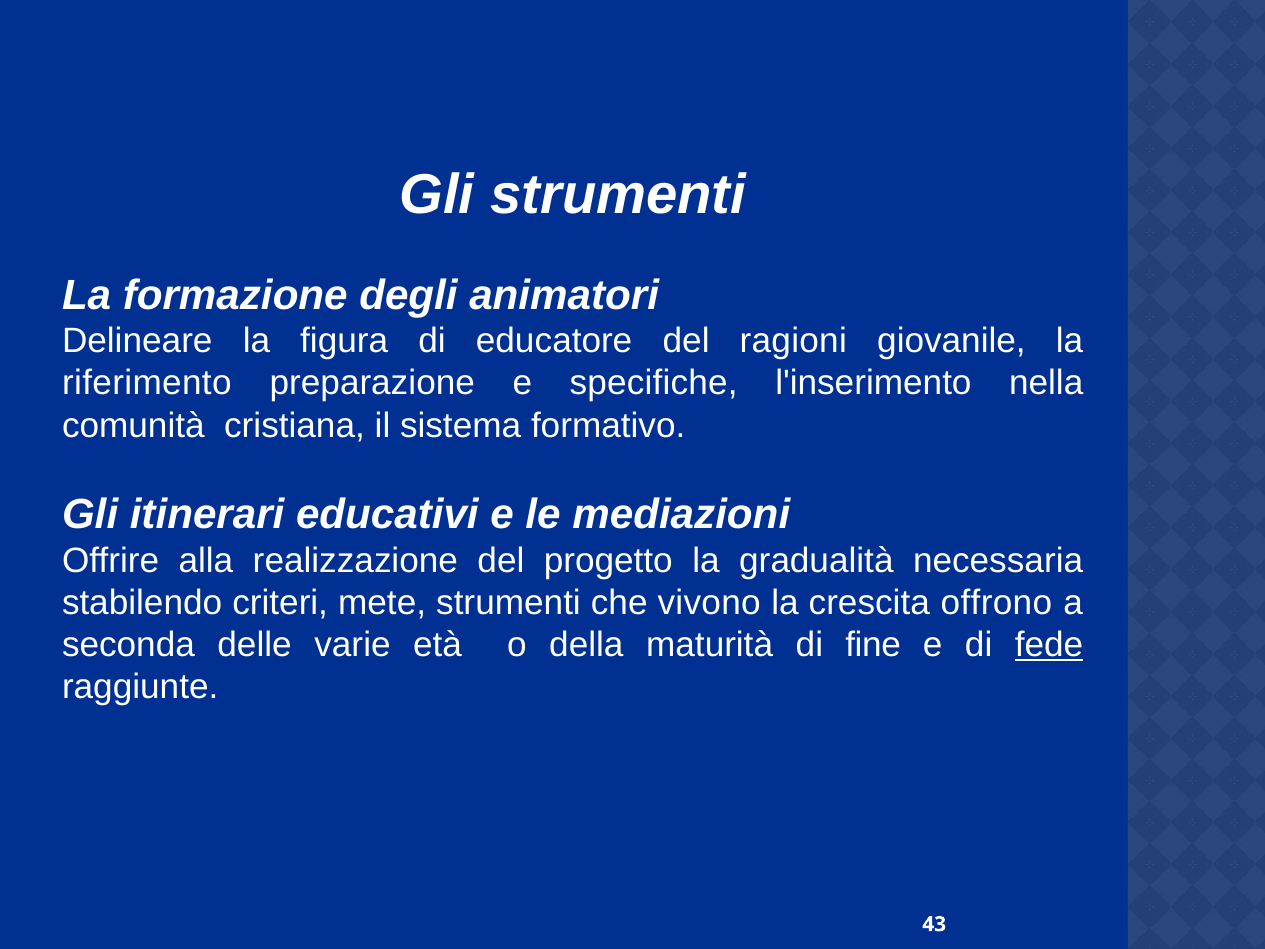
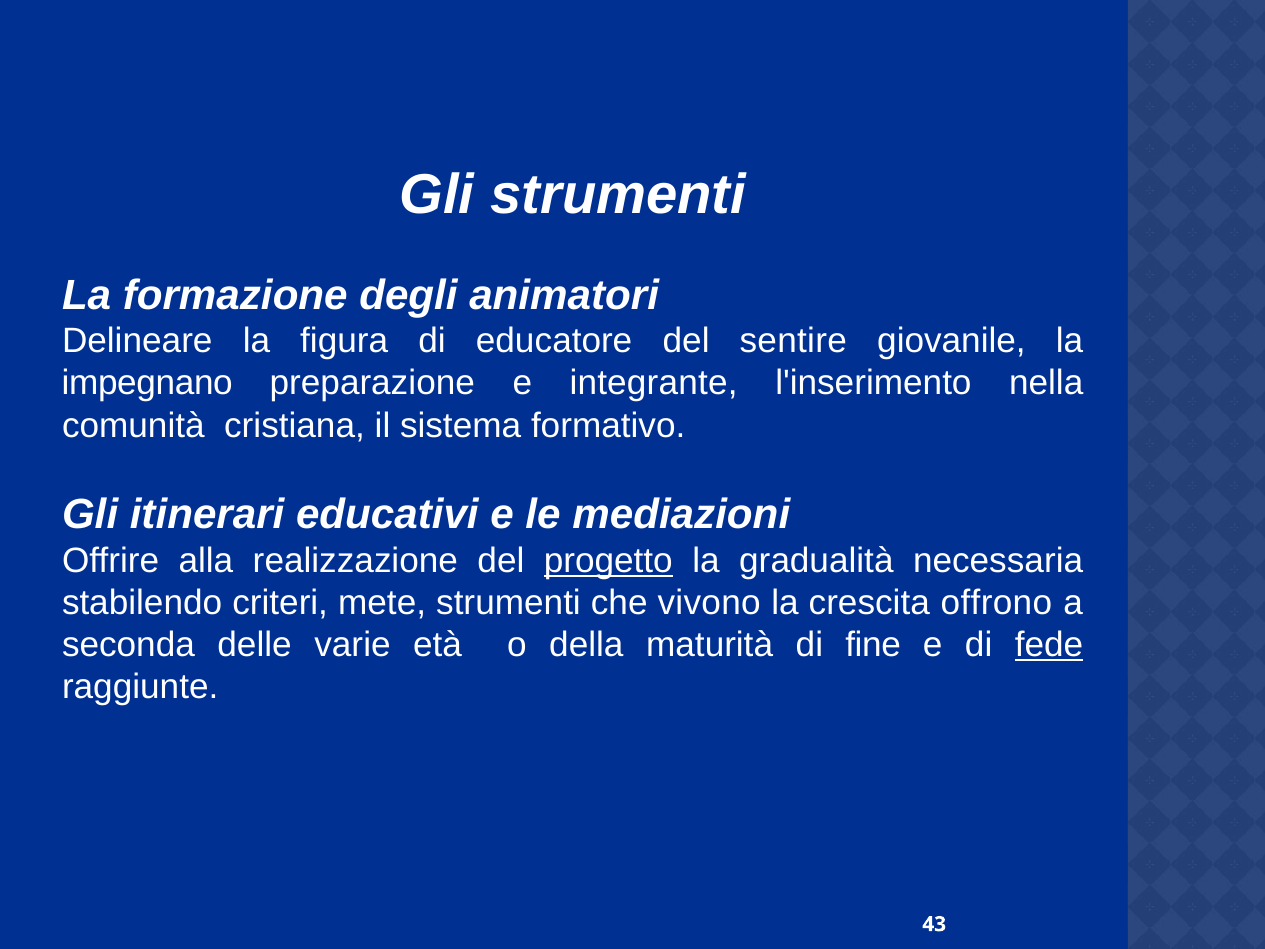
ragioni: ragioni -> sentire
riferimento: riferimento -> impegnano
specifiche: specifiche -> integrante
progetto underline: none -> present
